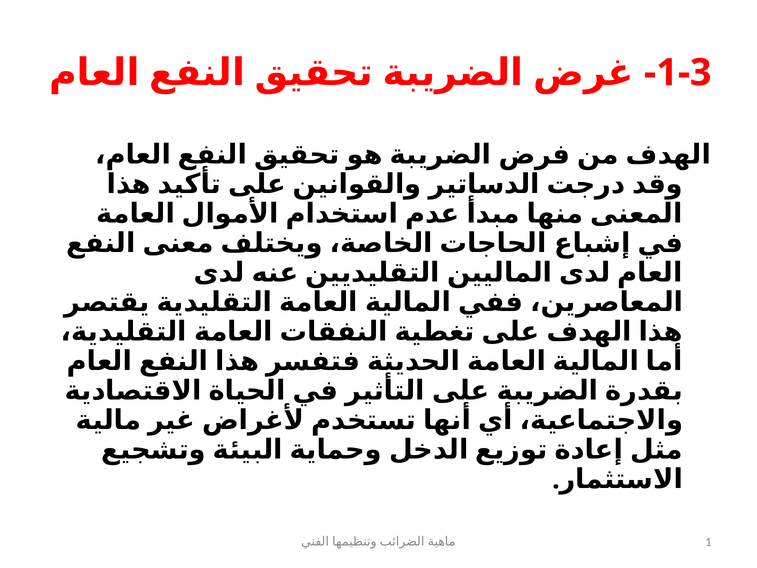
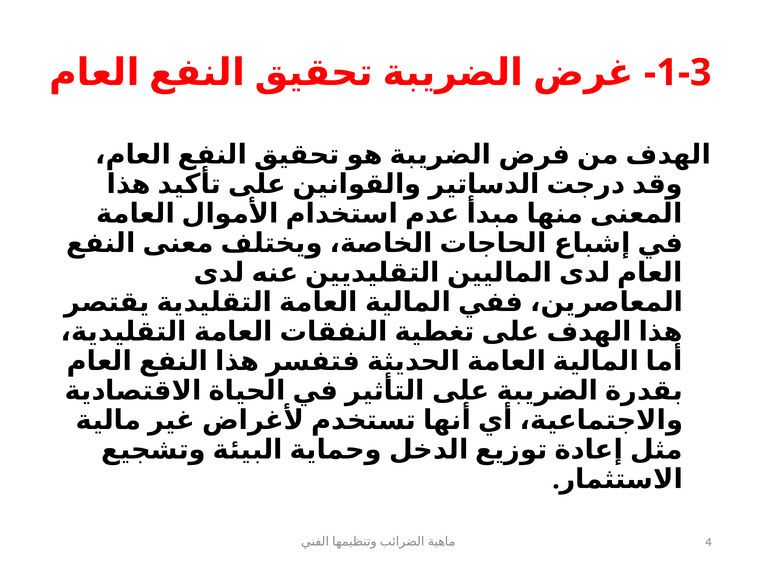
1: 1 -> 4
